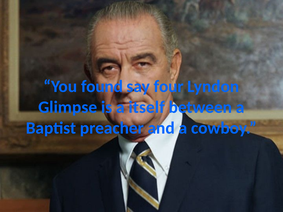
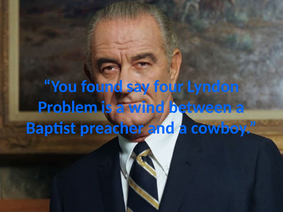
Glimpse: Glimpse -> Problem
itself: itself -> wind
